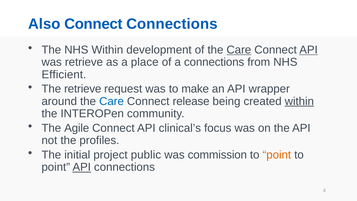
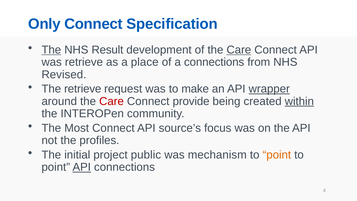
Also: Also -> Only
Connect Connections: Connections -> Specification
The at (51, 50) underline: none -> present
NHS Within: Within -> Result
API at (309, 50) underline: present -> none
Efficient: Efficient -> Revised
wrapper underline: none -> present
Care at (111, 101) colour: blue -> red
release: release -> provide
Agile: Agile -> Most
clinical’s: clinical’s -> source’s
commission: commission -> mechanism
